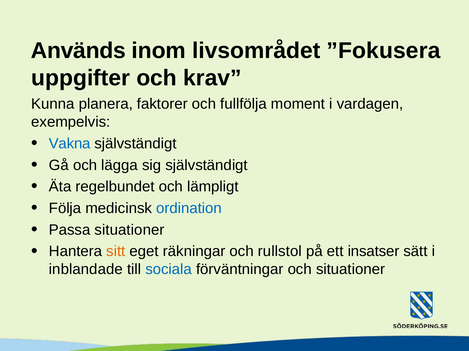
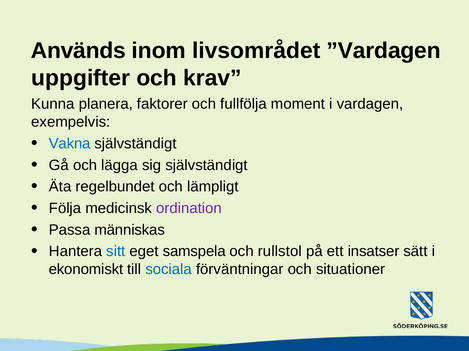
”Fokusera: ”Fokusera -> ”Vardagen
ordination colour: blue -> purple
Passa situationer: situationer -> människas
sitt colour: orange -> blue
räkningar: räkningar -> samspela
inblandade: inblandade -> ekonomiskt
